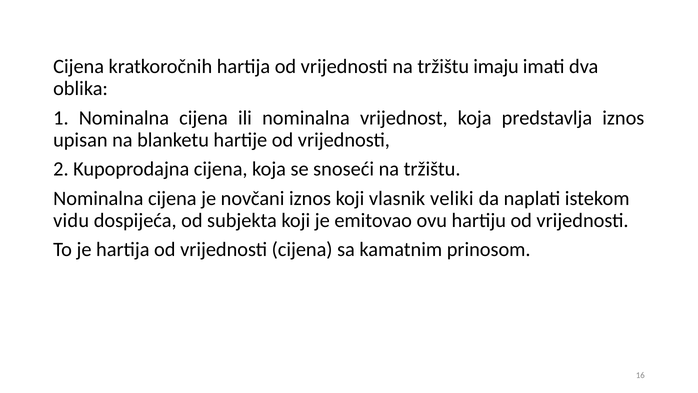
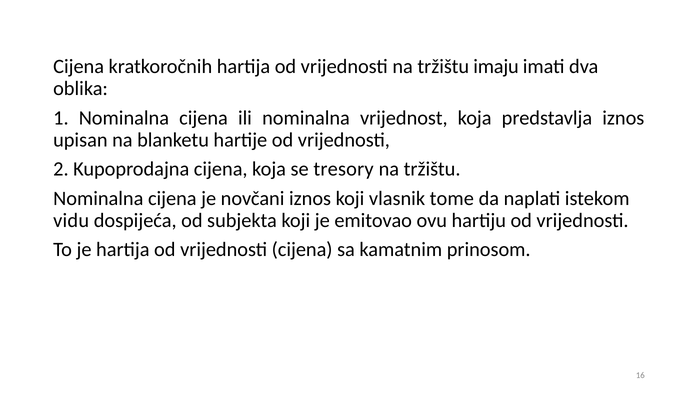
snoseći: snoseći -> tresory
veliki: veliki -> tome
